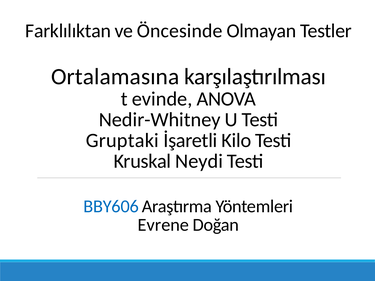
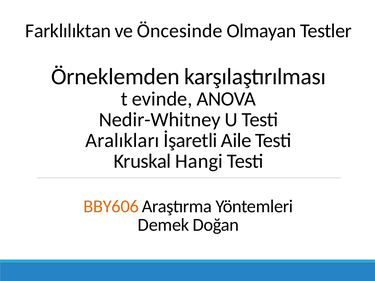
Ortalamasına: Ortalamasına -> Örneklemden
Gruptaki: Gruptaki -> Aralıkları
Kilo: Kilo -> Aile
Neydi: Neydi -> Hangi
BBY606 colour: blue -> orange
Evrene: Evrene -> Demek
